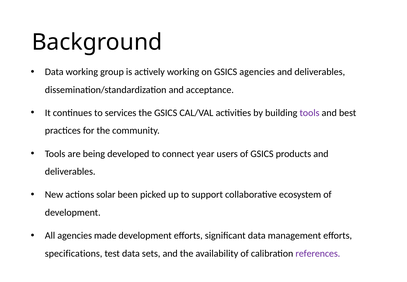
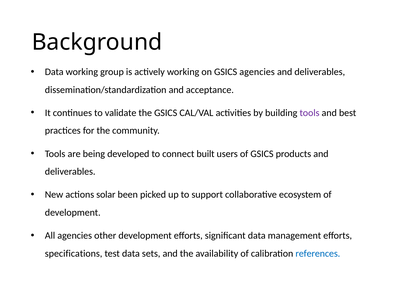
services: services -> validate
year: year -> built
made: made -> other
references colour: purple -> blue
